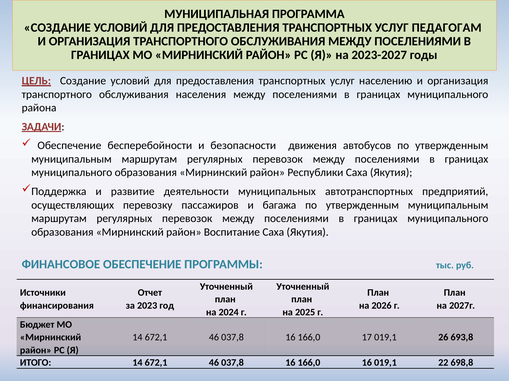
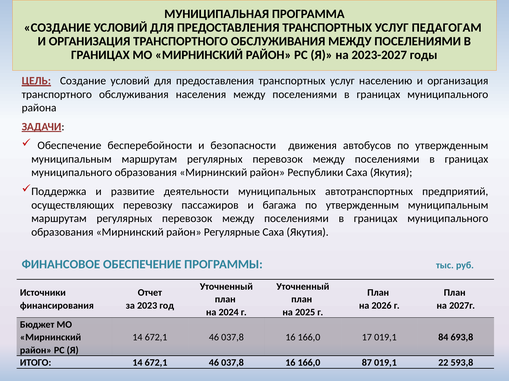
Воспитание: Воспитание -> Регулярные
26: 26 -> 84
166,0 16: 16 -> 87
698,8: 698,8 -> 593,8
